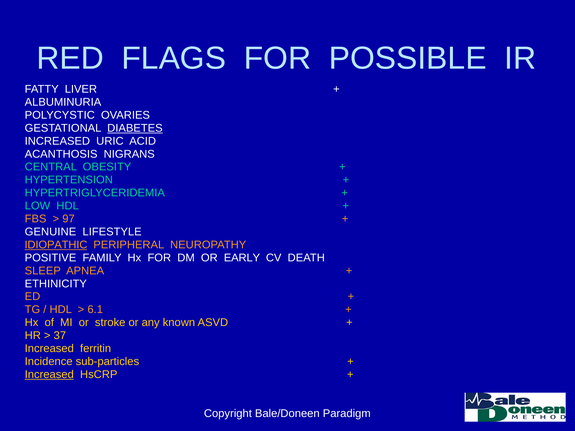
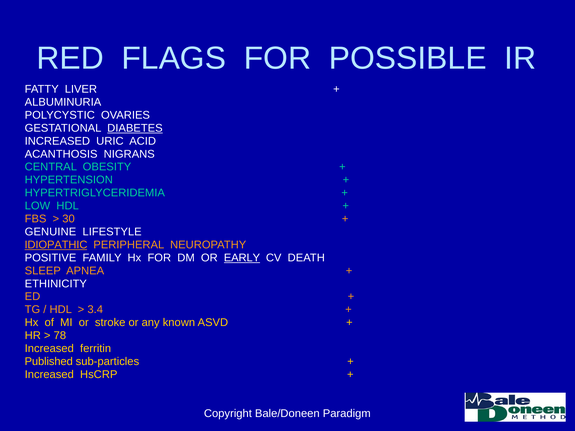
97: 97 -> 30
EARLY underline: none -> present
6.1: 6.1 -> 3.4
37: 37 -> 78
Incidence: Incidence -> Published
Increased at (49, 375) underline: present -> none
